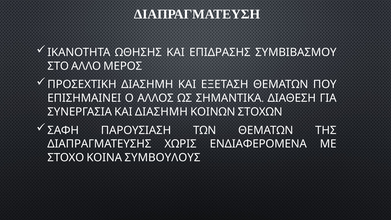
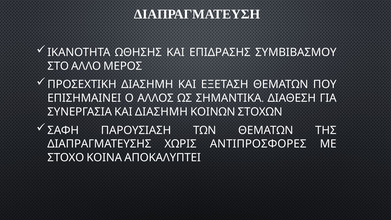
ΕΝΔΙΑΦΕΡΟΜΕΝΑ: ΕΝΔΙΑΦΕΡΟΜΕΝΑ -> ΑΝΤΙΠΡΟΣΦΟΡΕΣ
ΣΥΜΒΟΥΛΟΥΣ: ΣΥΜΒΟΥΛΟΥΣ -> ΑΠΟΚΑΛΥΠΤΕΙ
